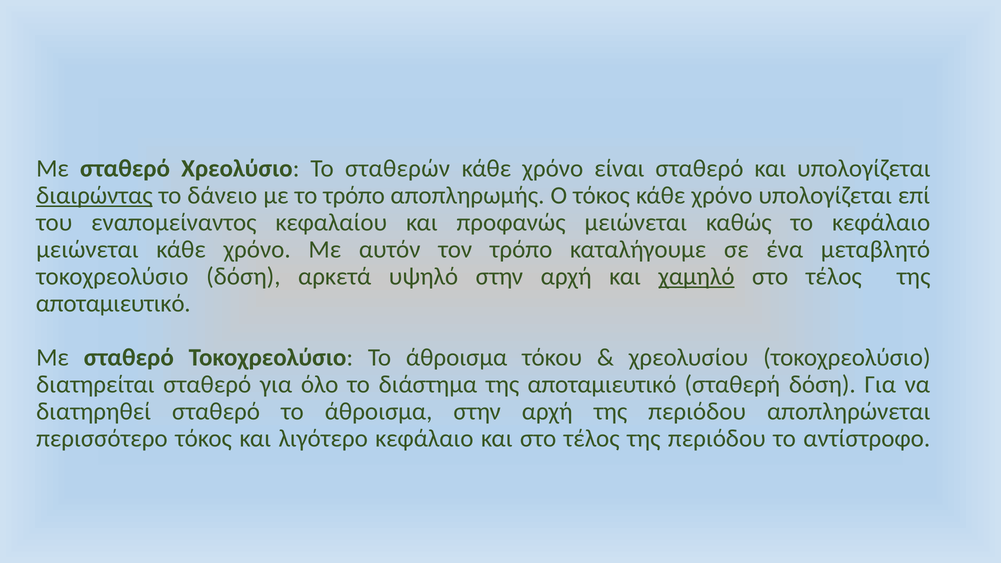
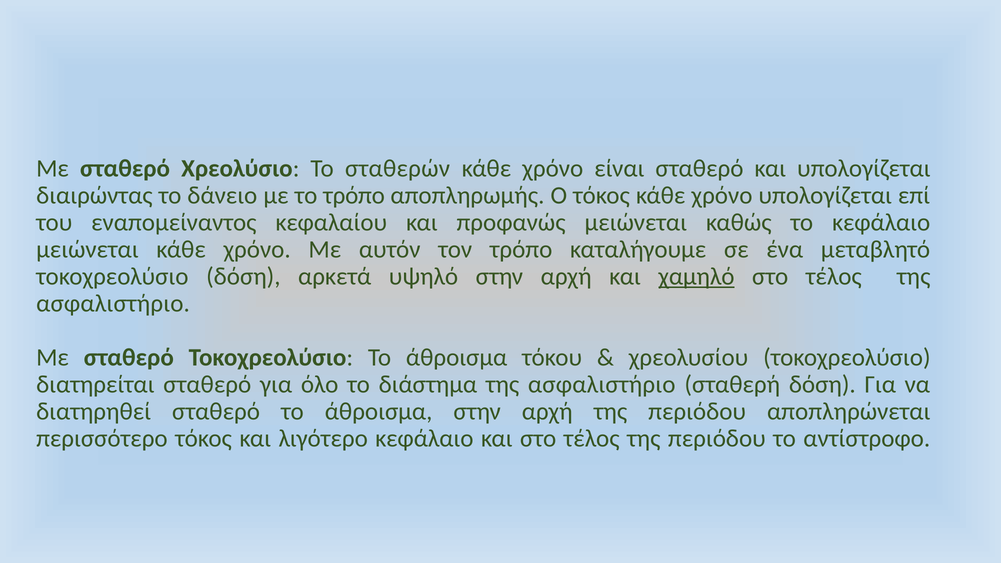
διαιρώντας underline: present -> none
αποταμιευτικό at (113, 303): αποταμιευτικό -> ασφαλιστήριο
διάστημα της αποταμιευτικό: αποταμιευτικό -> ασφαλιστήριο
